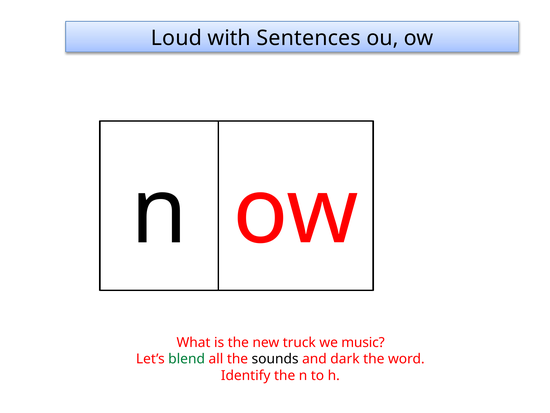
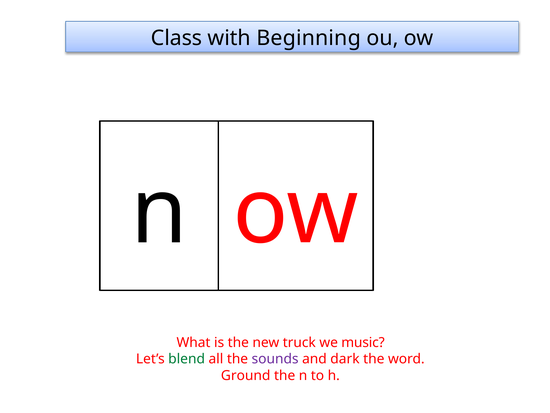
Loud: Loud -> Class
Sentences: Sentences -> Beginning
sounds colour: black -> purple
Identify: Identify -> Ground
